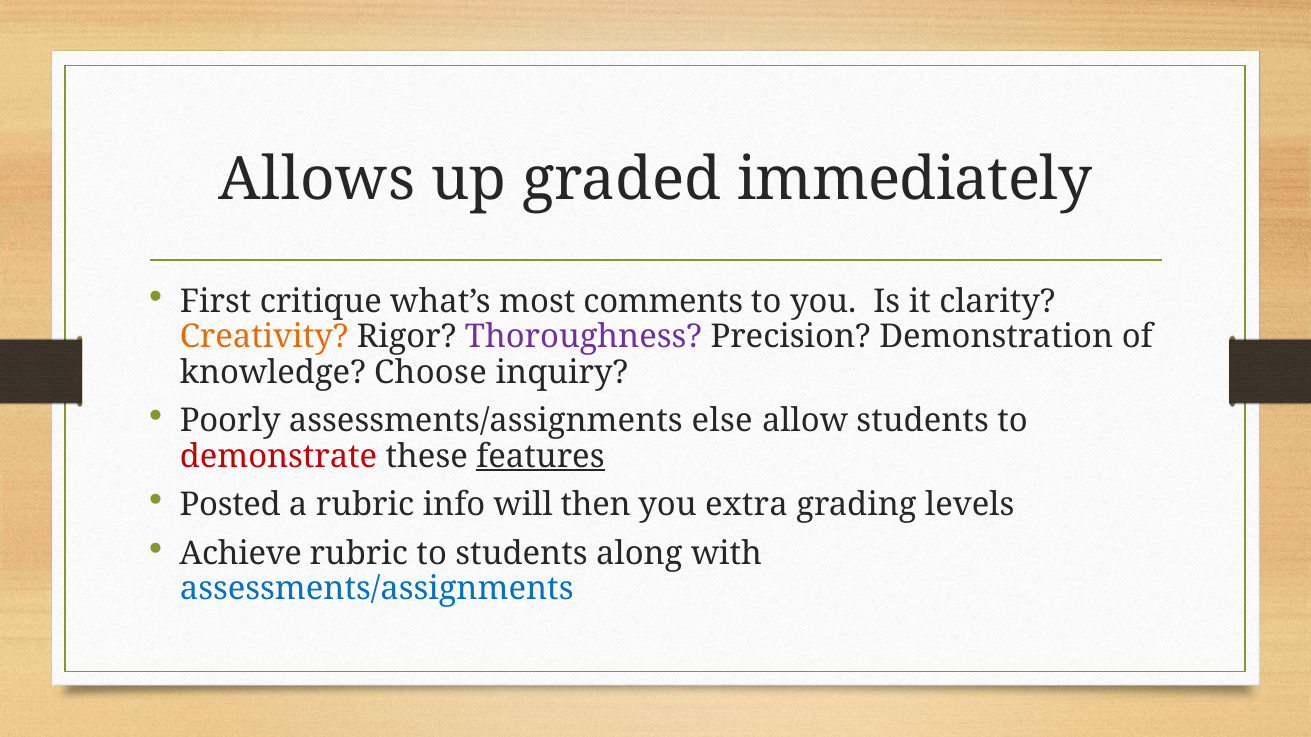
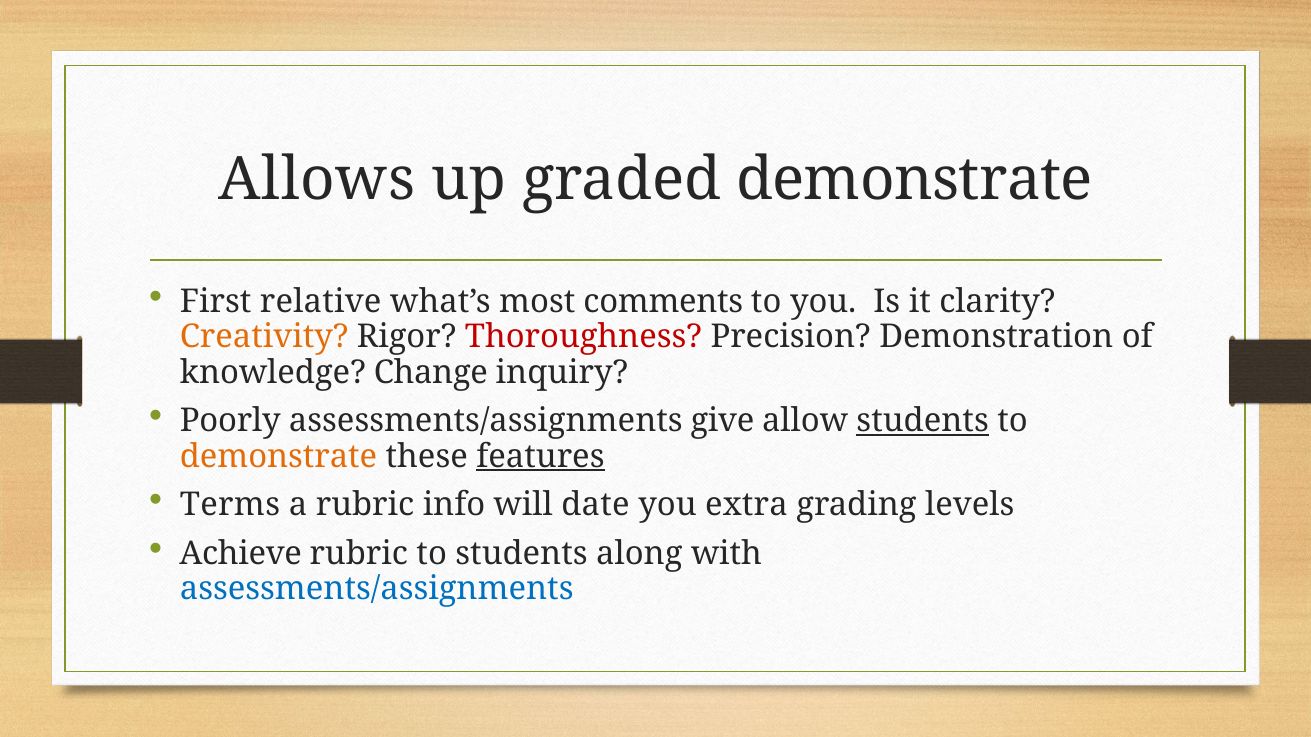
graded immediately: immediately -> demonstrate
critique: critique -> relative
Thoroughness colour: purple -> red
Choose: Choose -> Change
else: else -> give
students at (923, 421) underline: none -> present
demonstrate at (279, 457) colour: red -> orange
Posted: Posted -> Terms
then: then -> date
